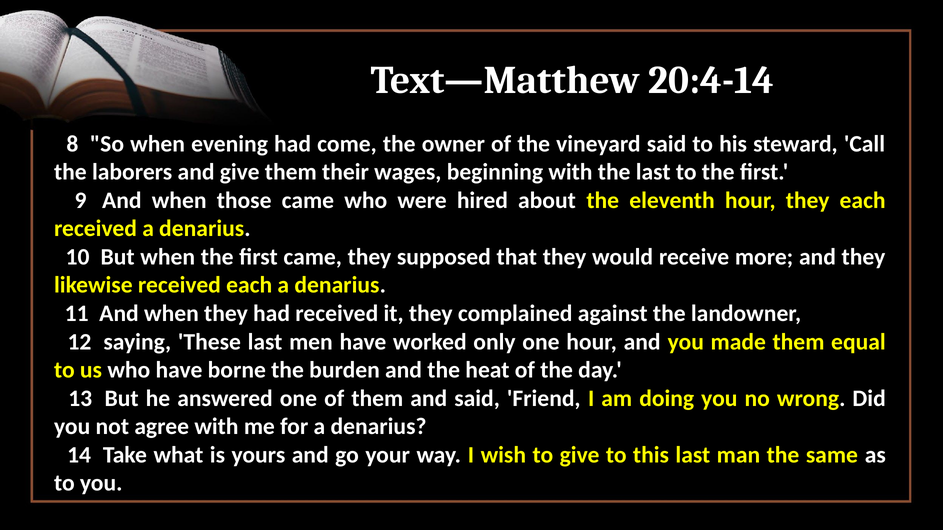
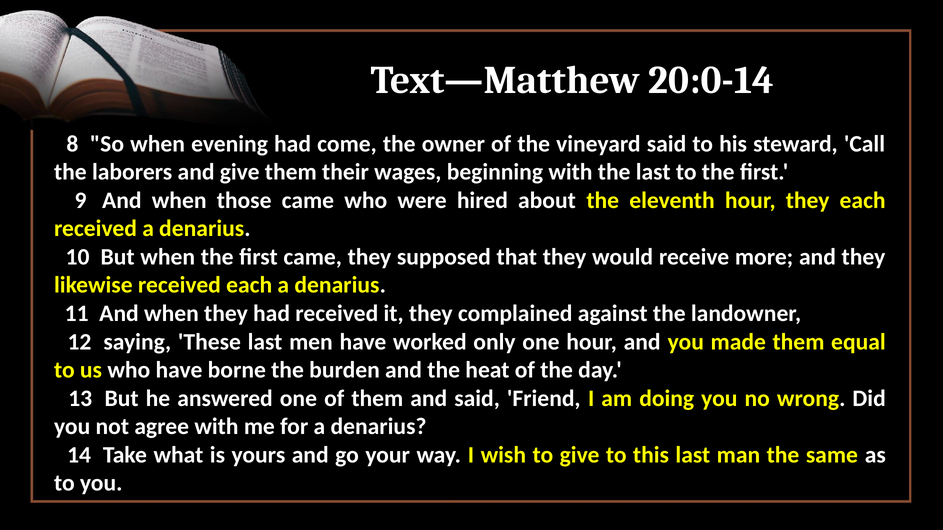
20:4-14: 20:4-14 -> 20:0-14
